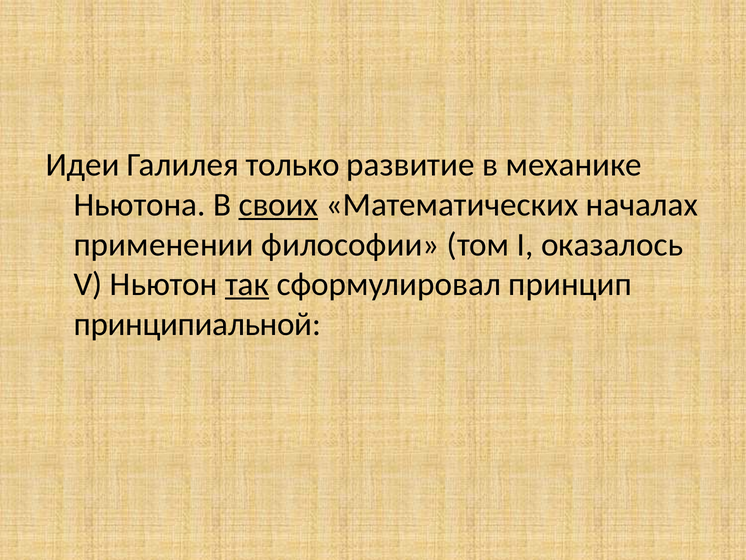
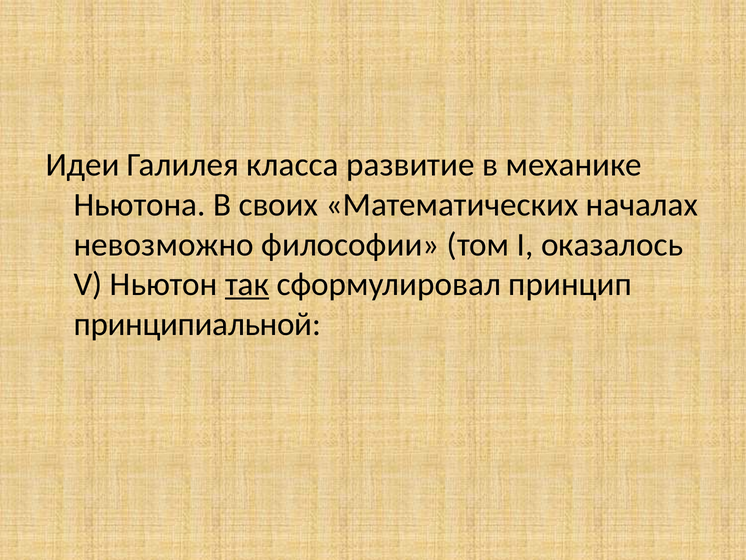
только: только -> класса
своих underline: present -> none
применении: применении -> невозможно
